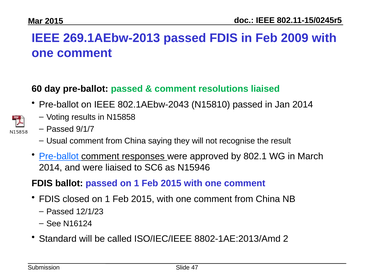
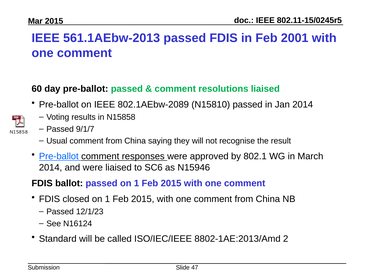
269.1AEbw-2013: 269.1AEbw-2013 -> 561.1AEbw-2013
2009: 2009 -> 2001
802.1AEbw-2043: 802.1AEbw-2043 -> 802.1AEbw-2089
